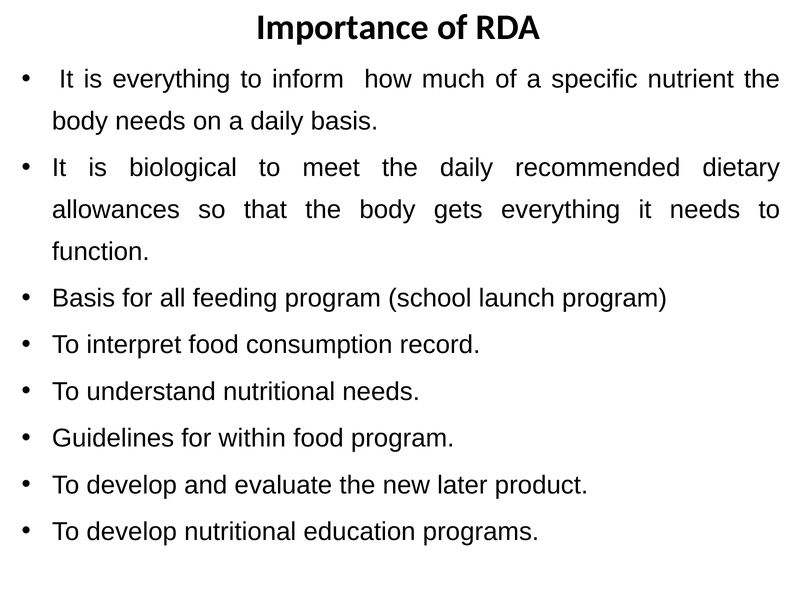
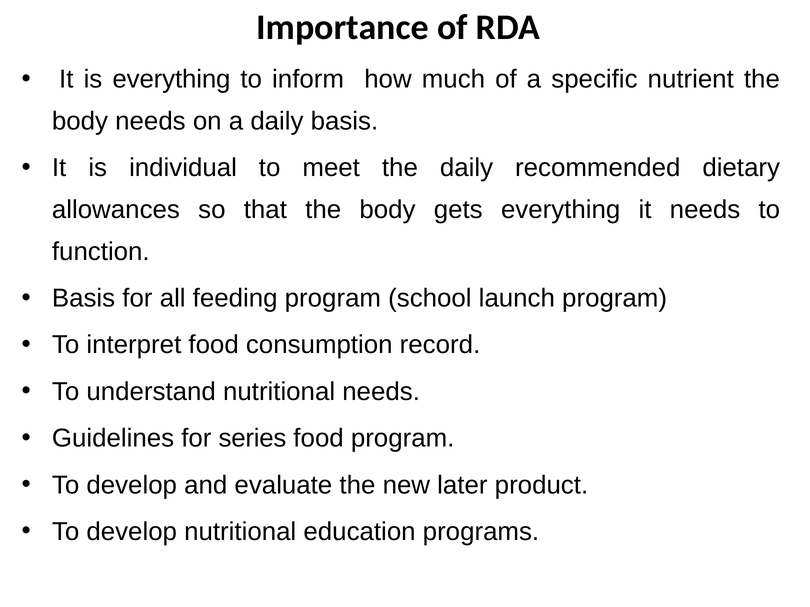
biological: biological -> individual
within: within -> series
